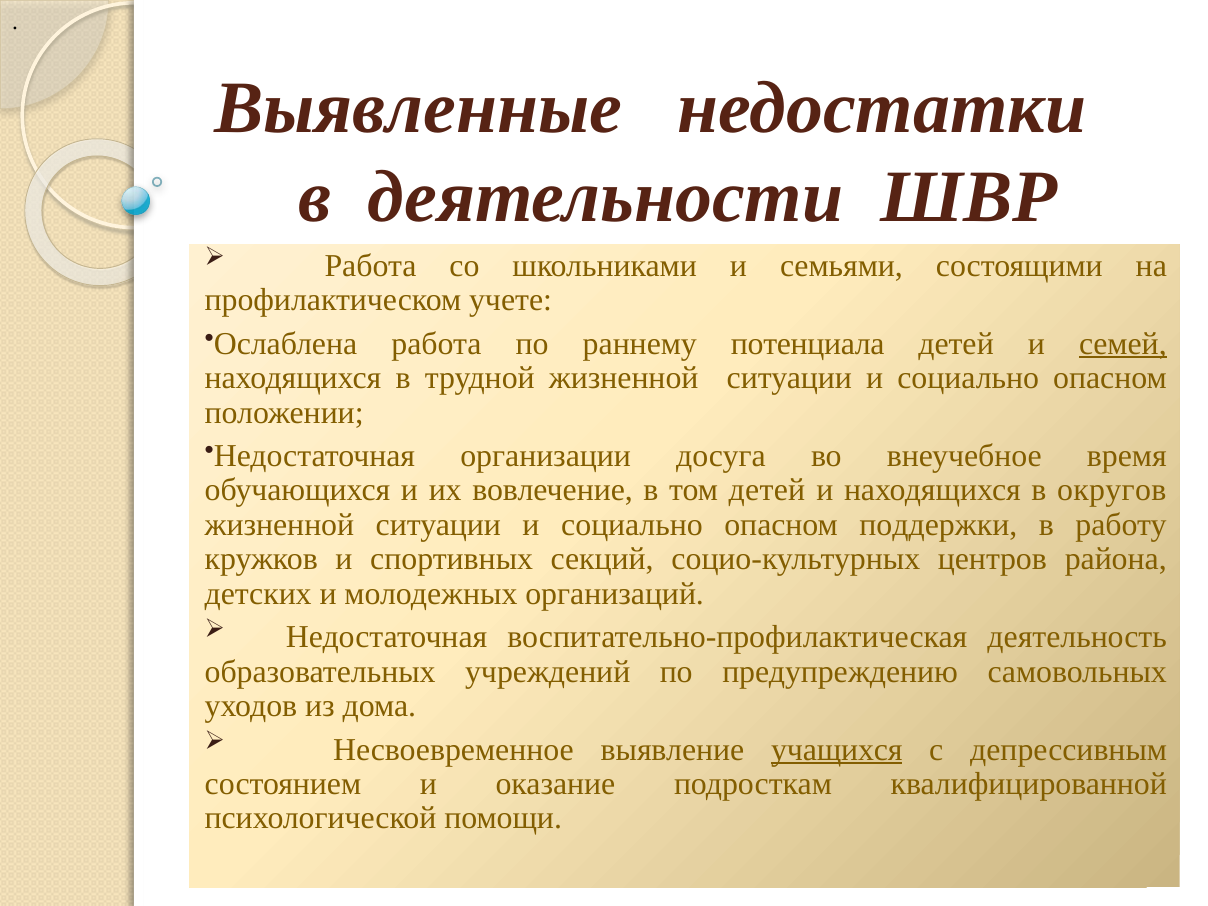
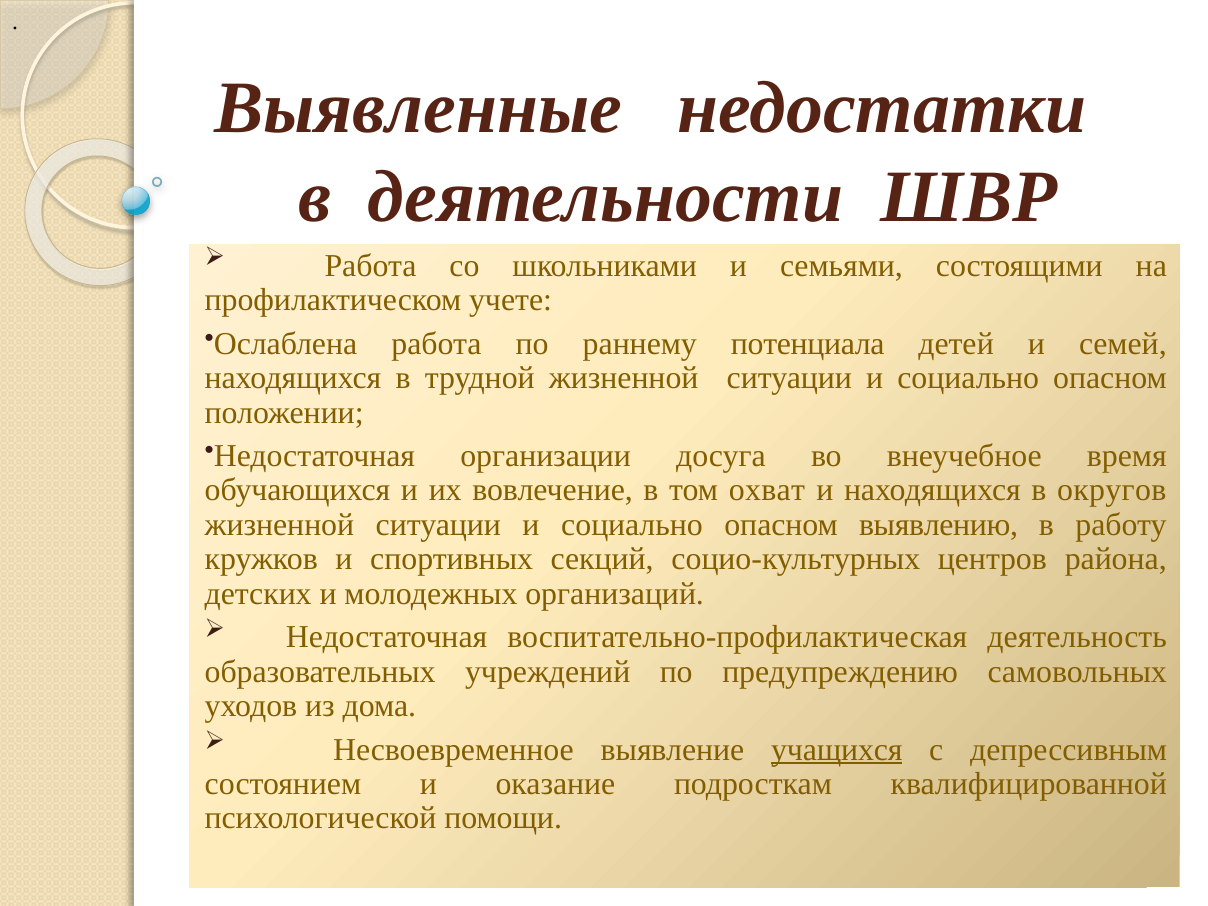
семей underline: present -> none
том детей: детей -> охват
поддержки: поддержки -> выявлению
